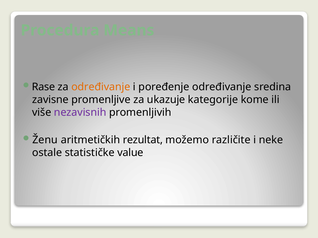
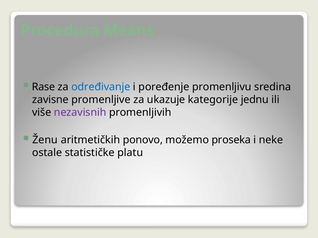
određivanje at (101, 87) colour: orange -> blue
poređenje određivanje: određivanje -> promenljivu
kome: kome -> jednu
rezultat: rezultat -> ponovo
različite: različite -> proseka
value: value -> platu
